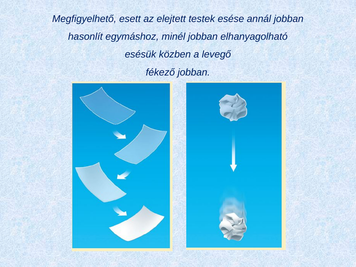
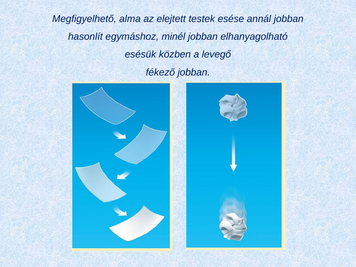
esett: esett -> alma
